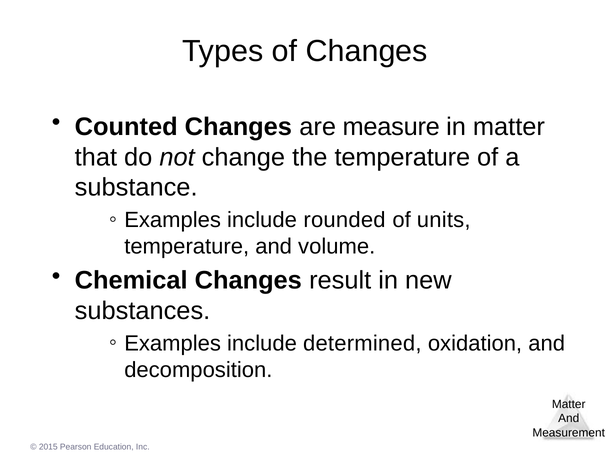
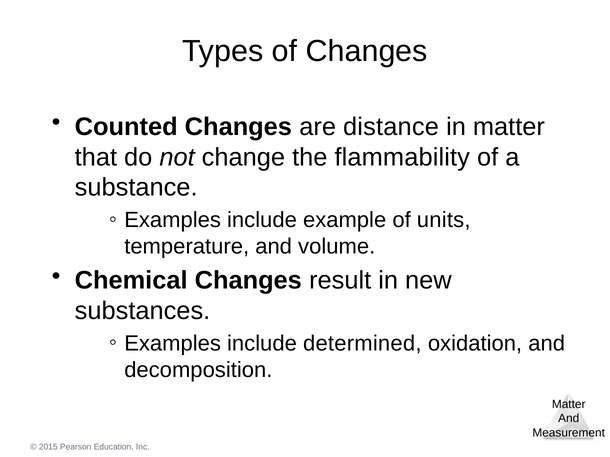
measure: measure -> distance
the temperature: temperature -> flammability
rounded: rounded -> example
